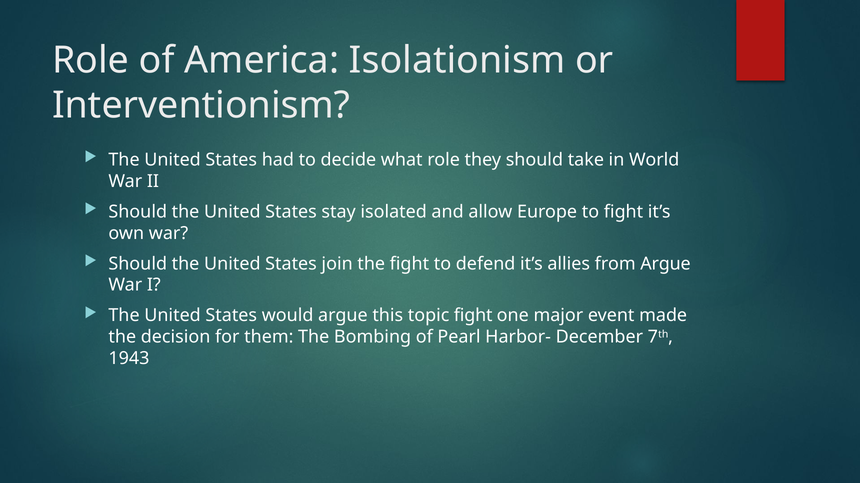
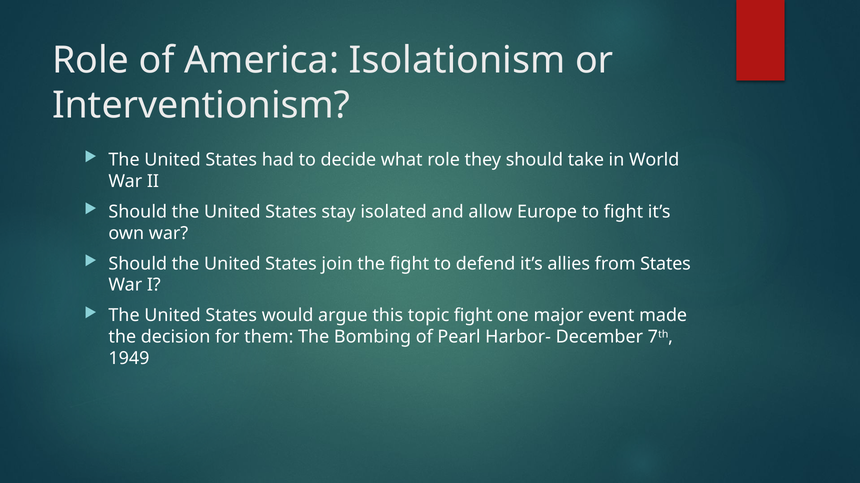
from Argue: Argue -> States
1943: 1943 -> 1949
